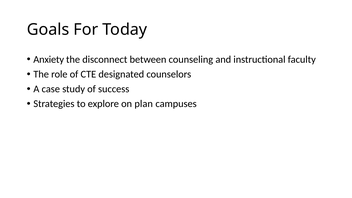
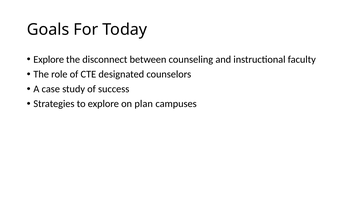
Anxiety at (49, 60): Anxiety -> Explore
